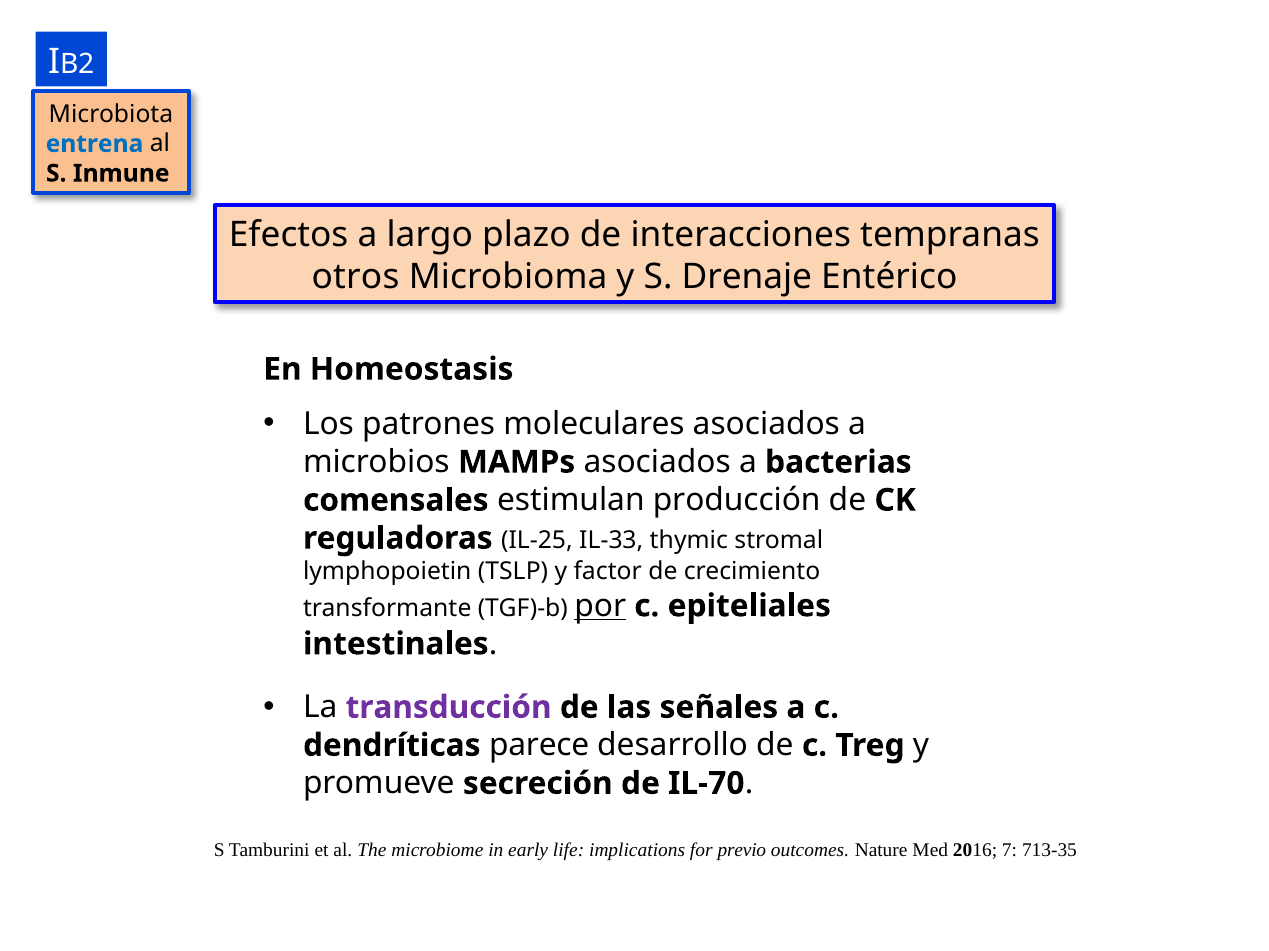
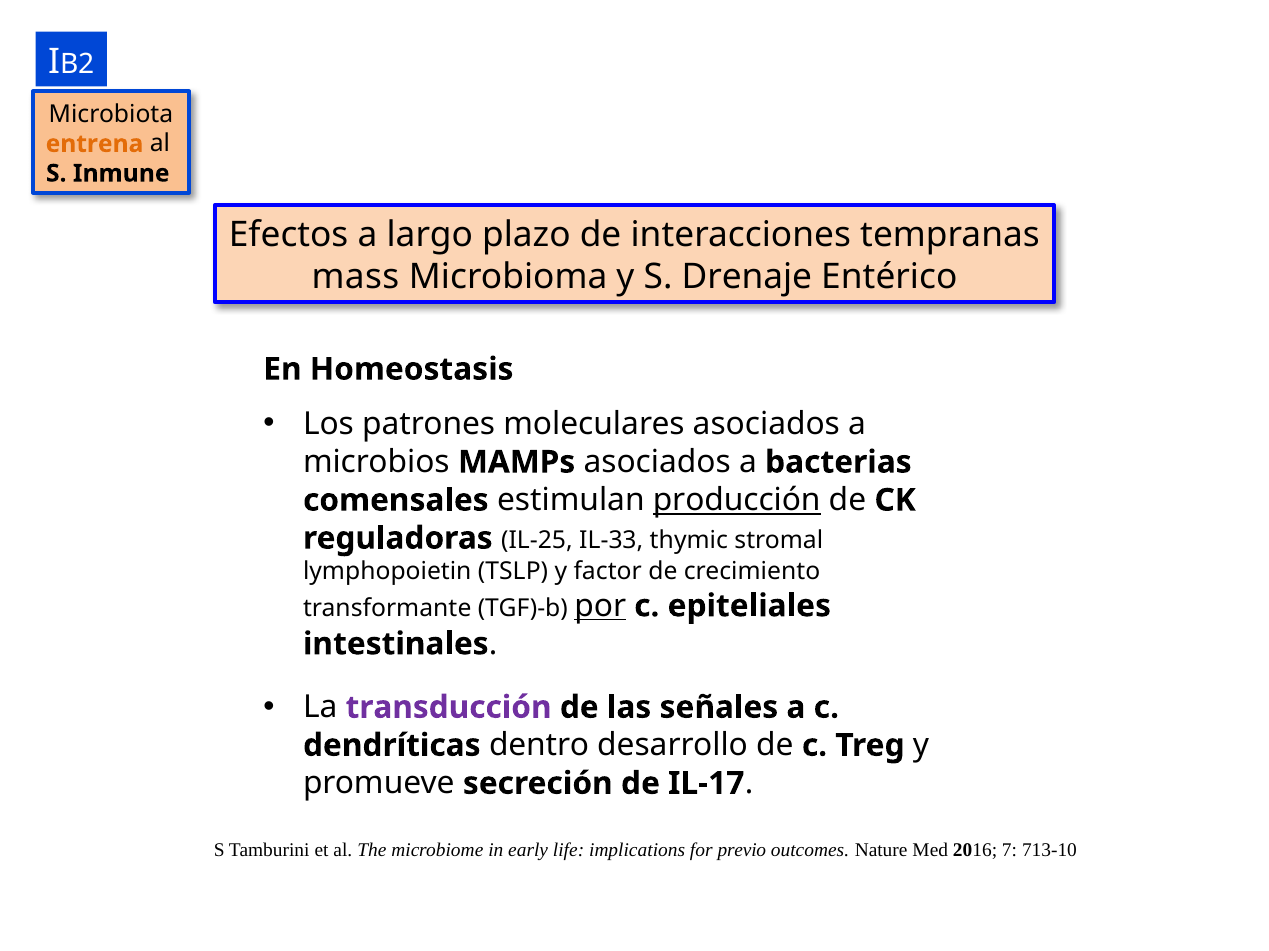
entrena colour: blue -> orange
otros: otros -> mass
producción underline: none -> present
parece: parece -> dentro
IL-70: IL-70 -> IL-17
713-35: 713-35 -> 713-10
